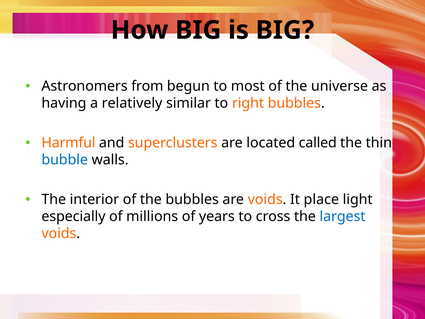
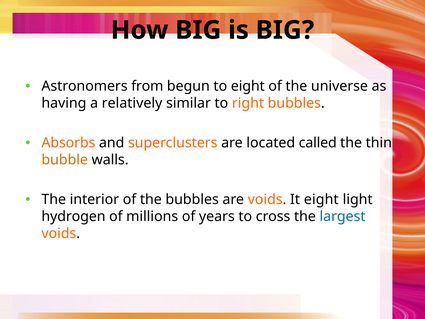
to most: most -> eight
Harmful: Harmful -> Absorbs
bubble colour: blue -> orange
It place: place -> eight
especially: especially -> hydrogen
